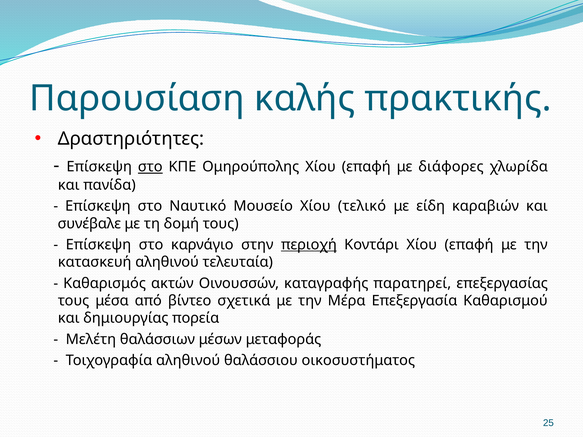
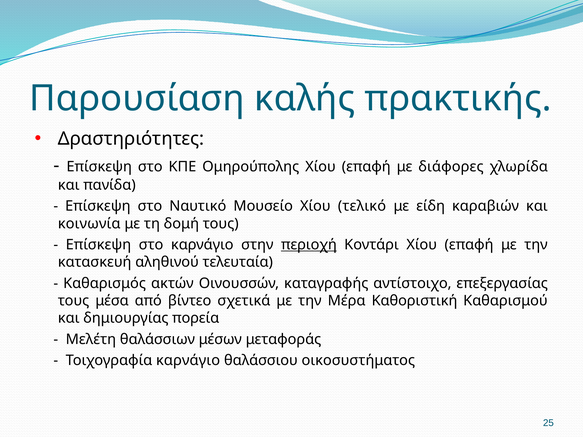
στο at (150, 167) underline: present -> none
συνέβαλε: συνέβαλε -> κοινωνία
παρατηρεί: παρατηρεί -> αντίστοιχο
Επεξεργασία: Επεξεργασία -> Καθοριστική
Τοιχογραφία αληθινού: αληθινού -> καρνάγιο
